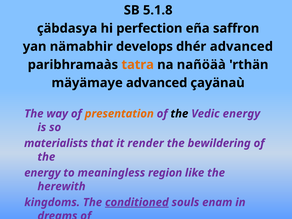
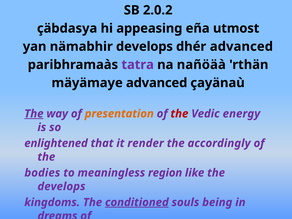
5.1.8: 5.1.8 -> 2.0.2
perfection: perfection -> appeasing
saffron: saffron -> utmost
tatra colour: orange -> purple
The at (34, 114) underline: none -> present
the at (179, 114) colour: black -> red
materialists: materialists -> enlightened
bewildering: bewildering -> accordingly
energy at (42, 173): energy -> bodies
herewith at (61, 186): herewith -> develops
enam: enam -> being
